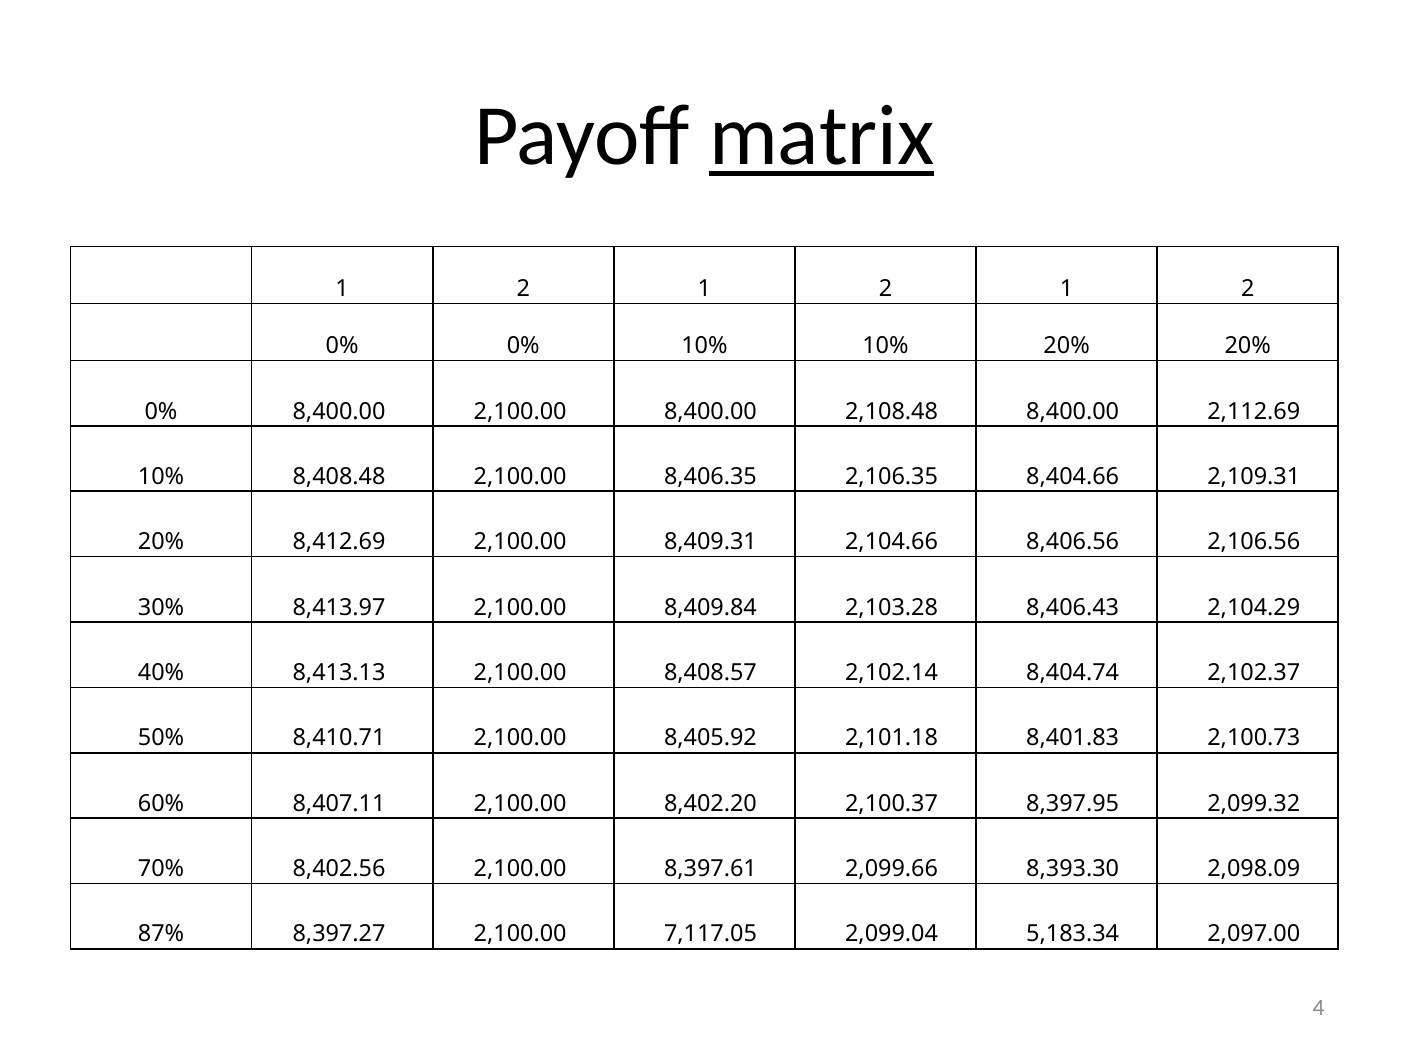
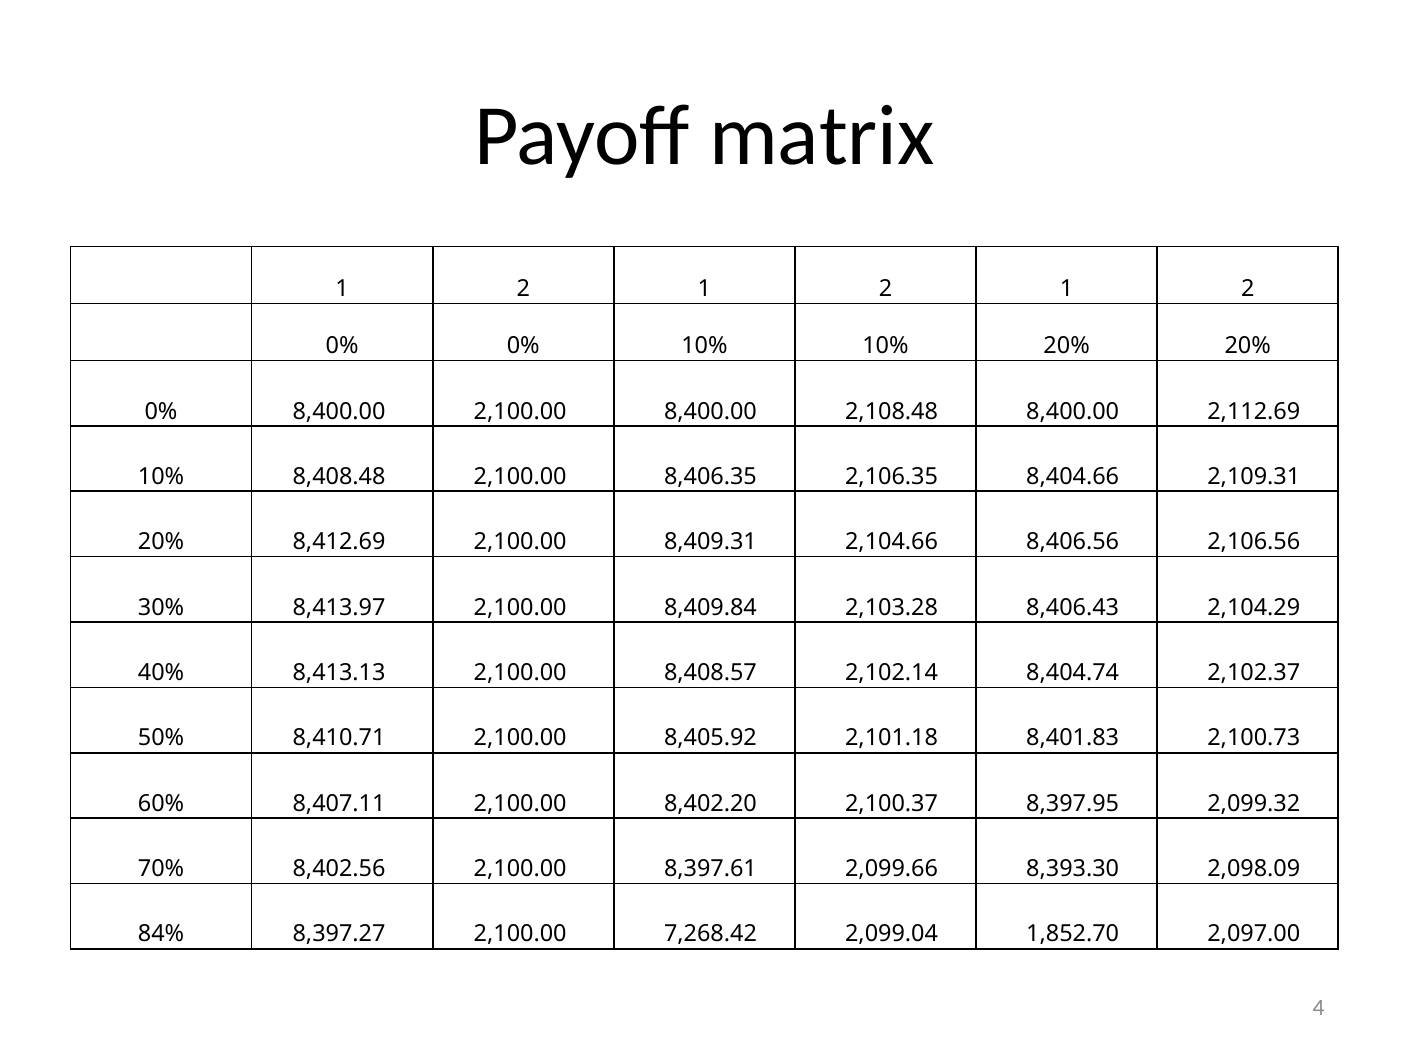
matrix underline: present -> none
87%: 87% -> 84%
7,117.05: 7,117.05 -> 7,268.42
5,183.34: 5,183.34 -> 1,852.70
